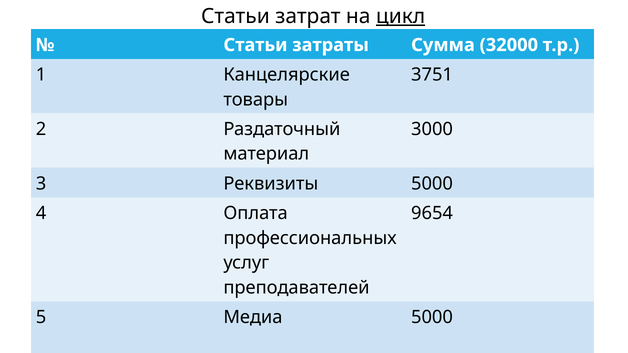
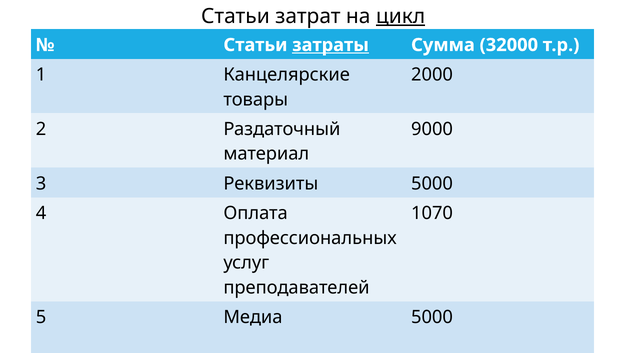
затраты underline: none -> present
3751: 3751 -> 2000
3000: 3000 -> 9000
9654: 9654 -> 1070
